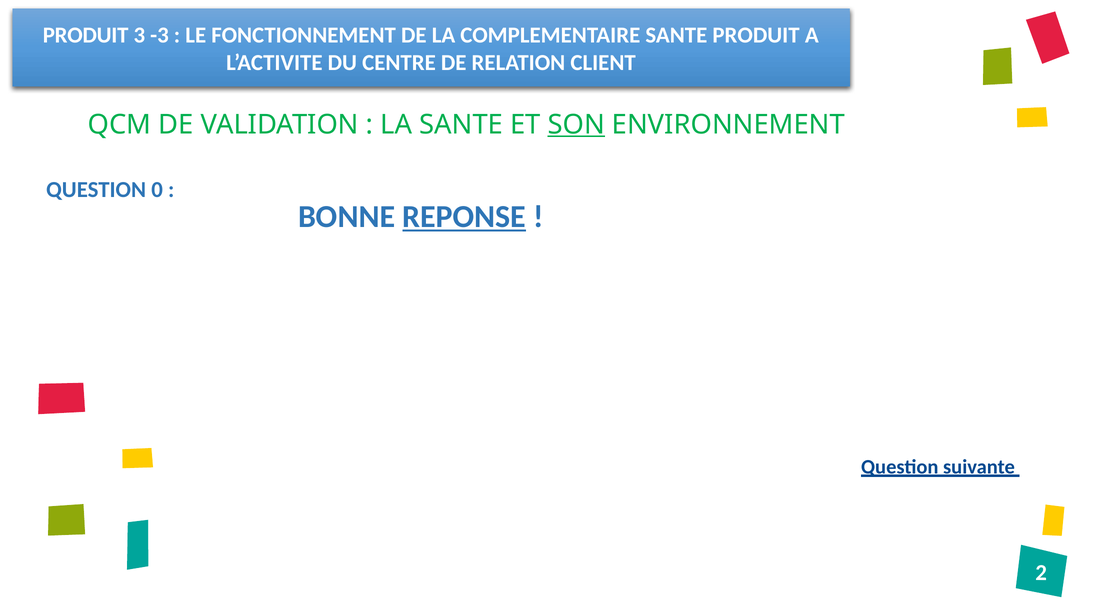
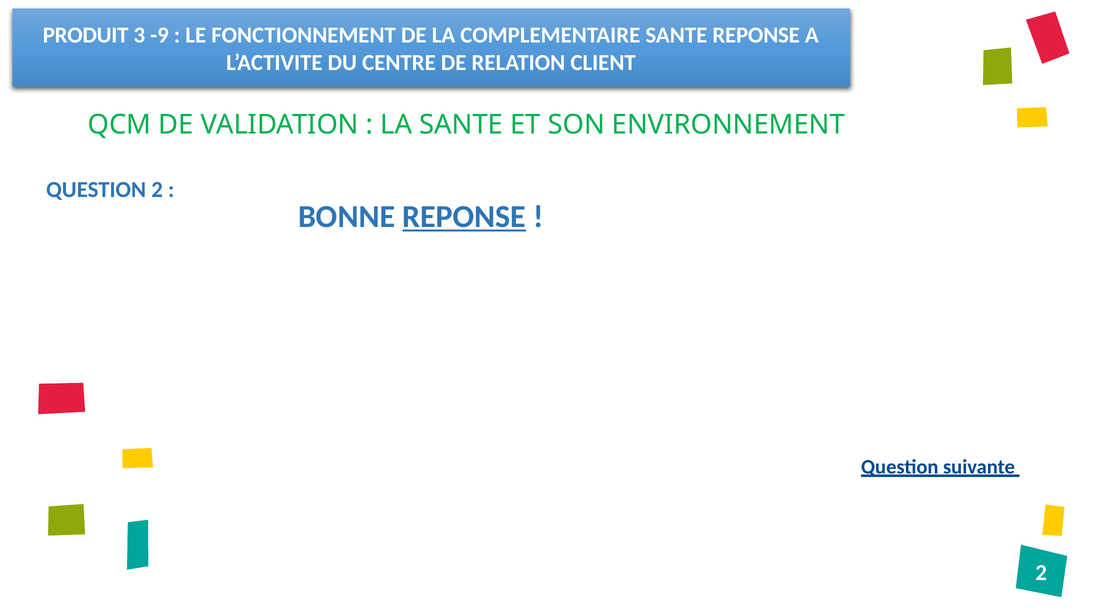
-3: -3 -> -9
SANTE PRODUIT: PRODUIT -> REPONSE
SON underline: present -> none
QUESTION 0: 0 -> 2
